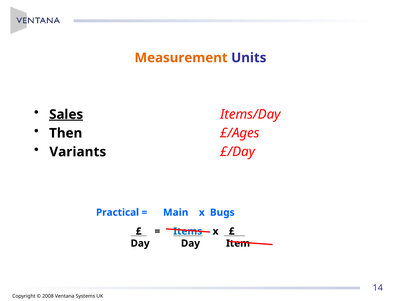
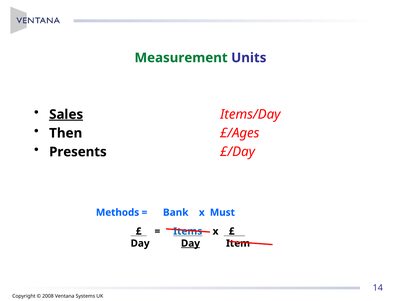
Measurement colour: orange -> green
Variants: Variants -> Presents
Practical: Practical -> Methods
Main: Main -> Bank
Bugs: Bugs -> Must
Day at (190, 243) underline: none -> present
